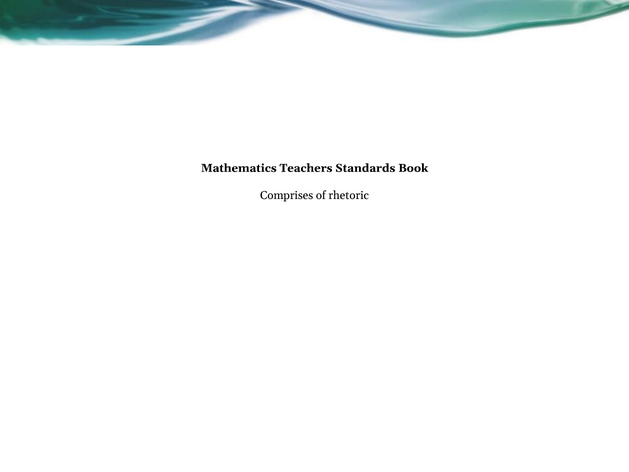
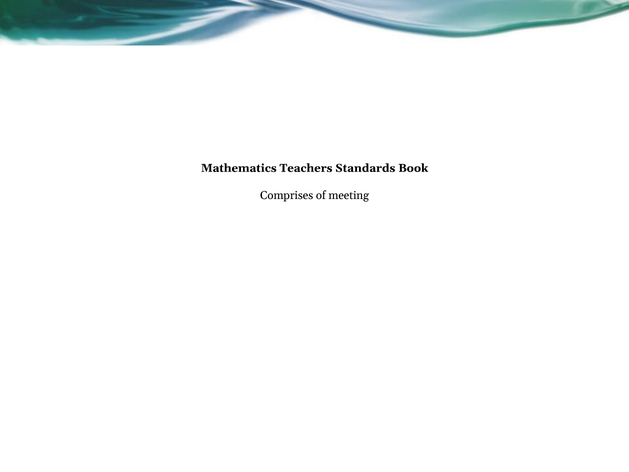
rhetoric: rhetoric -> meeting
